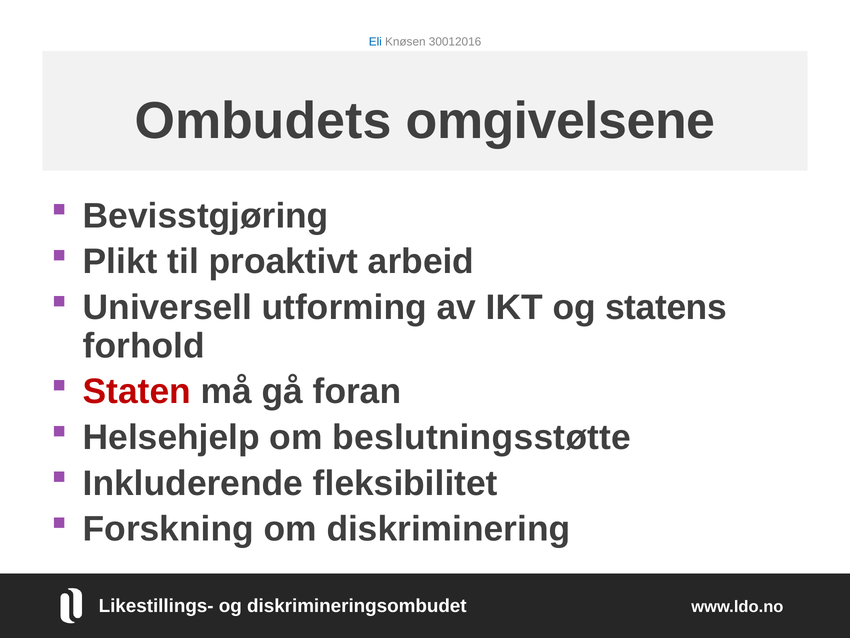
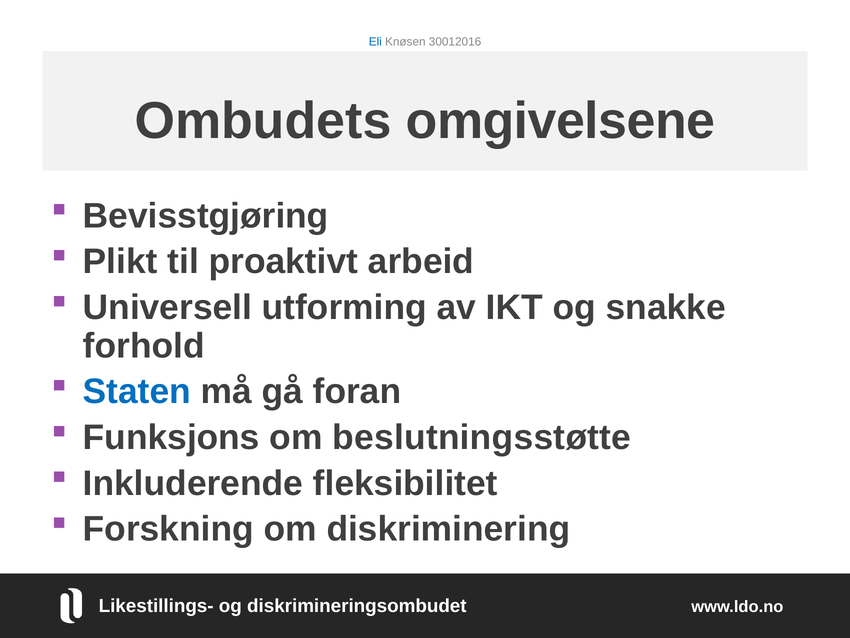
statens: statens -> snakke
Staten colour: red -> blue
Helsehjelp: Helsehjelp -> Funksjons
